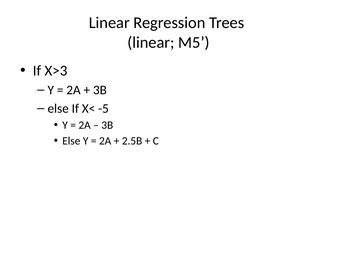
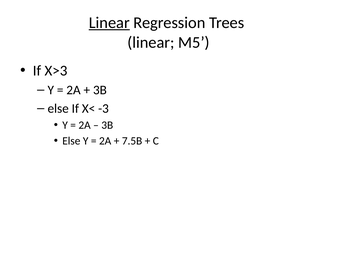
Linear at (109, 23) underline: none -> present
-5: -5 -> -3
2.5B: 2.5B -> 7.5B
